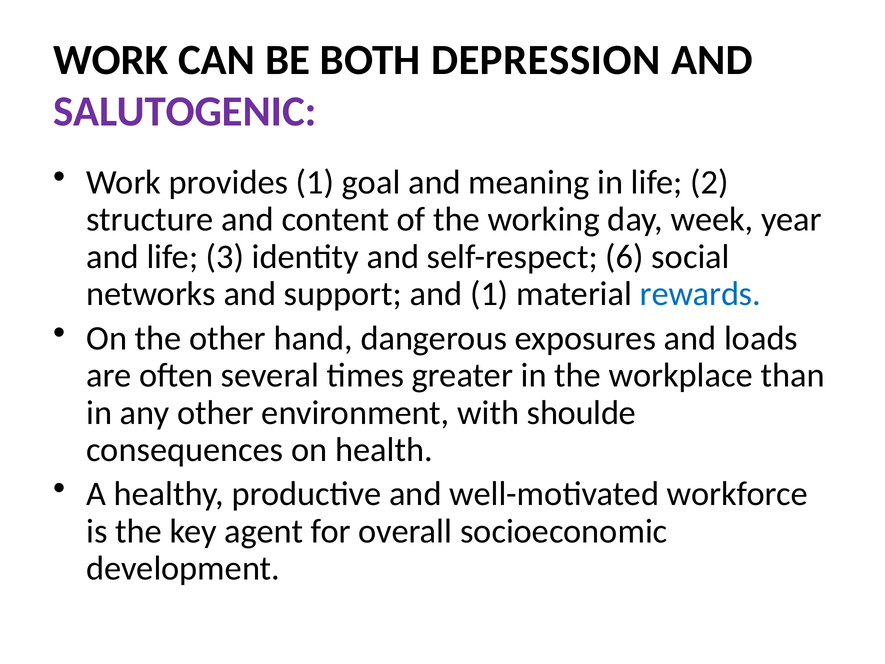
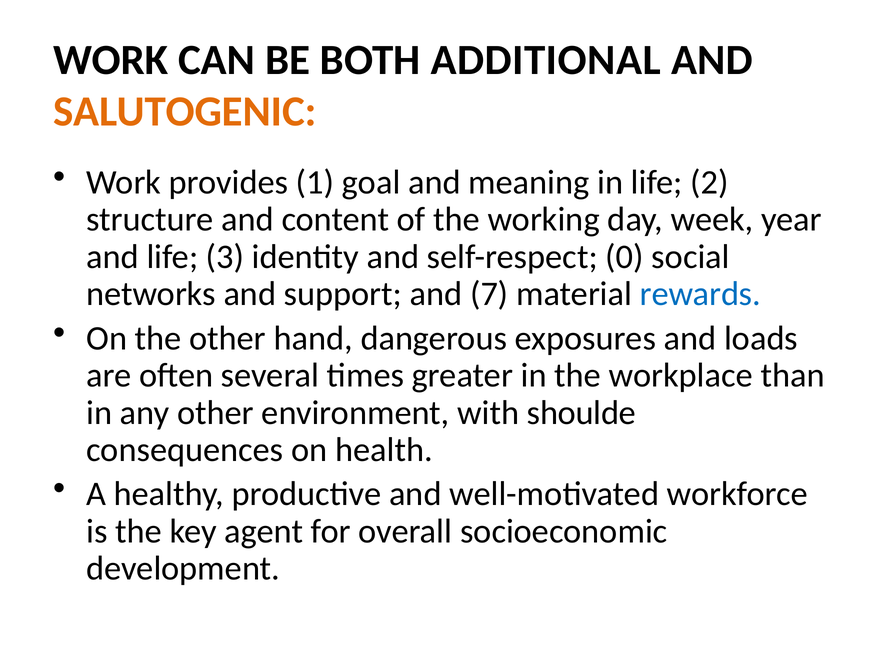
DEPRESSION: DEPRESSION -> ADDITIONAL
SALUTOGENIC colour: purple -> orange
6: 6 -> 0
and 1: 1 -> 7
